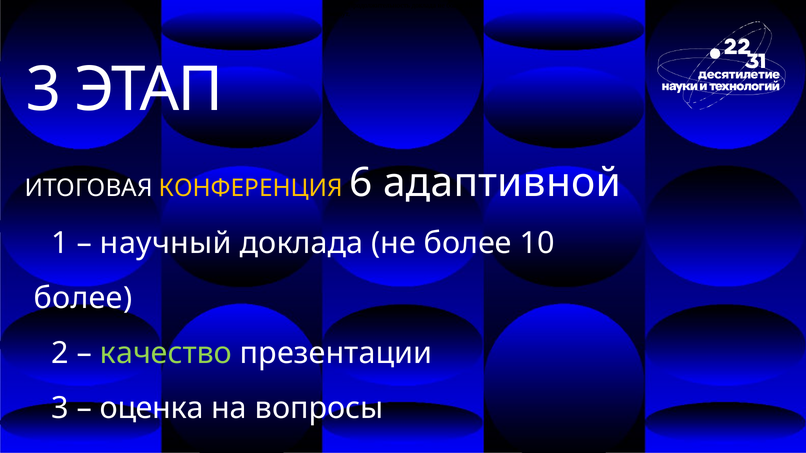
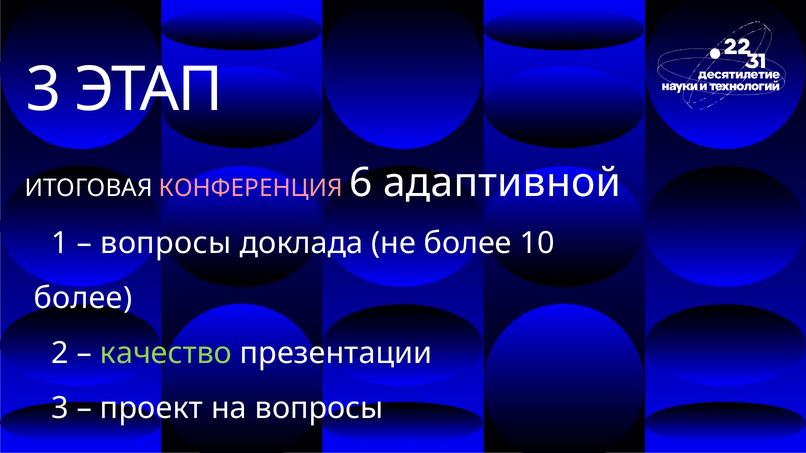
КОНФЕРЕНЦИЯ colour: yellow -> pink
научный at (166, 244): научный -> вопросы
оценка: оценка -> проект
